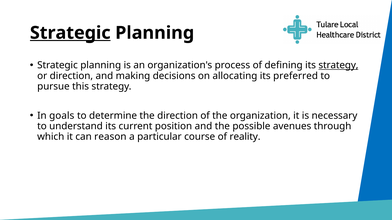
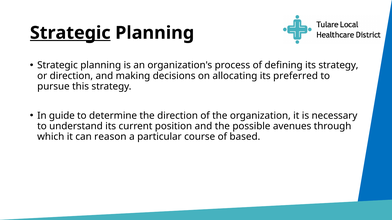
strategy at (338, 65) underline: present -> none
goals: goals -> guide
reality: reality -> based
